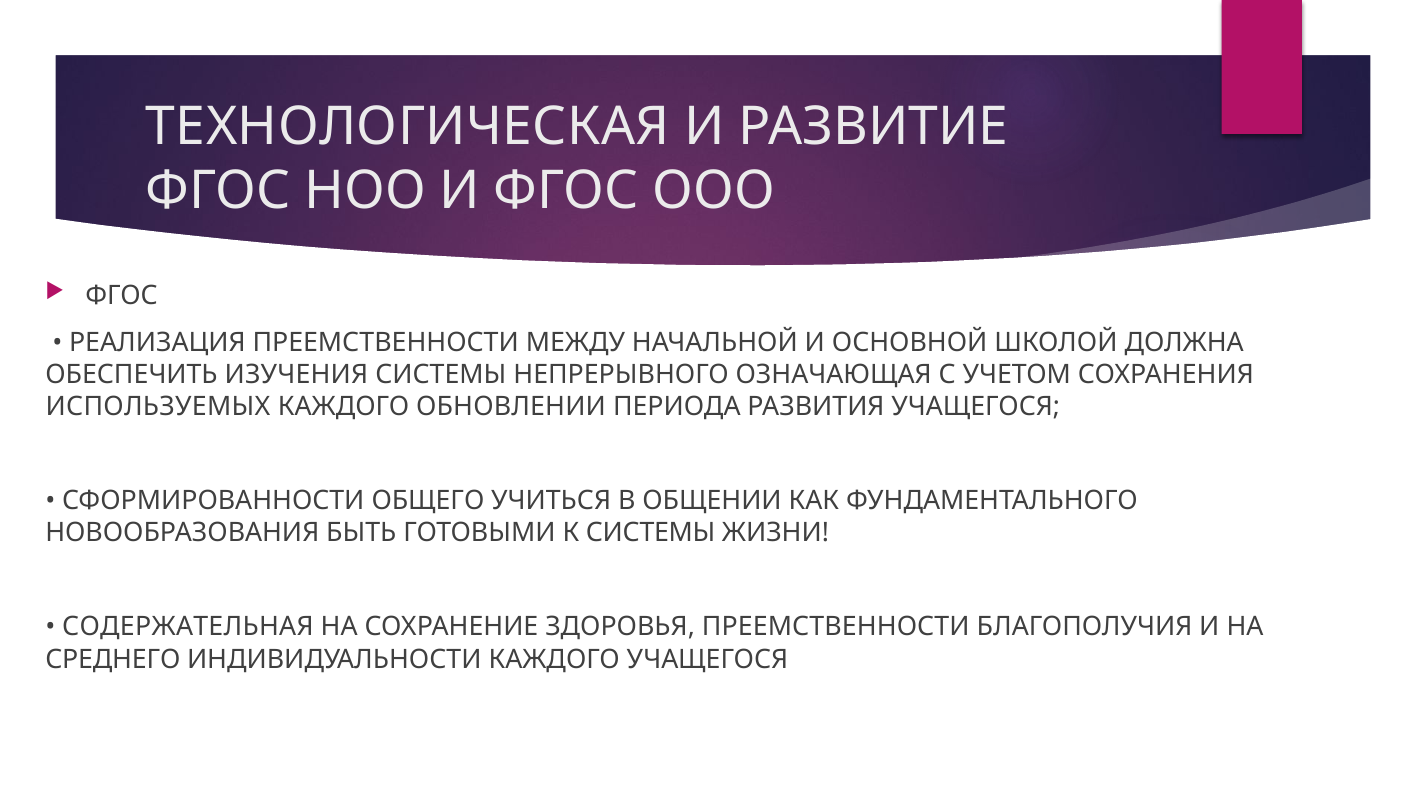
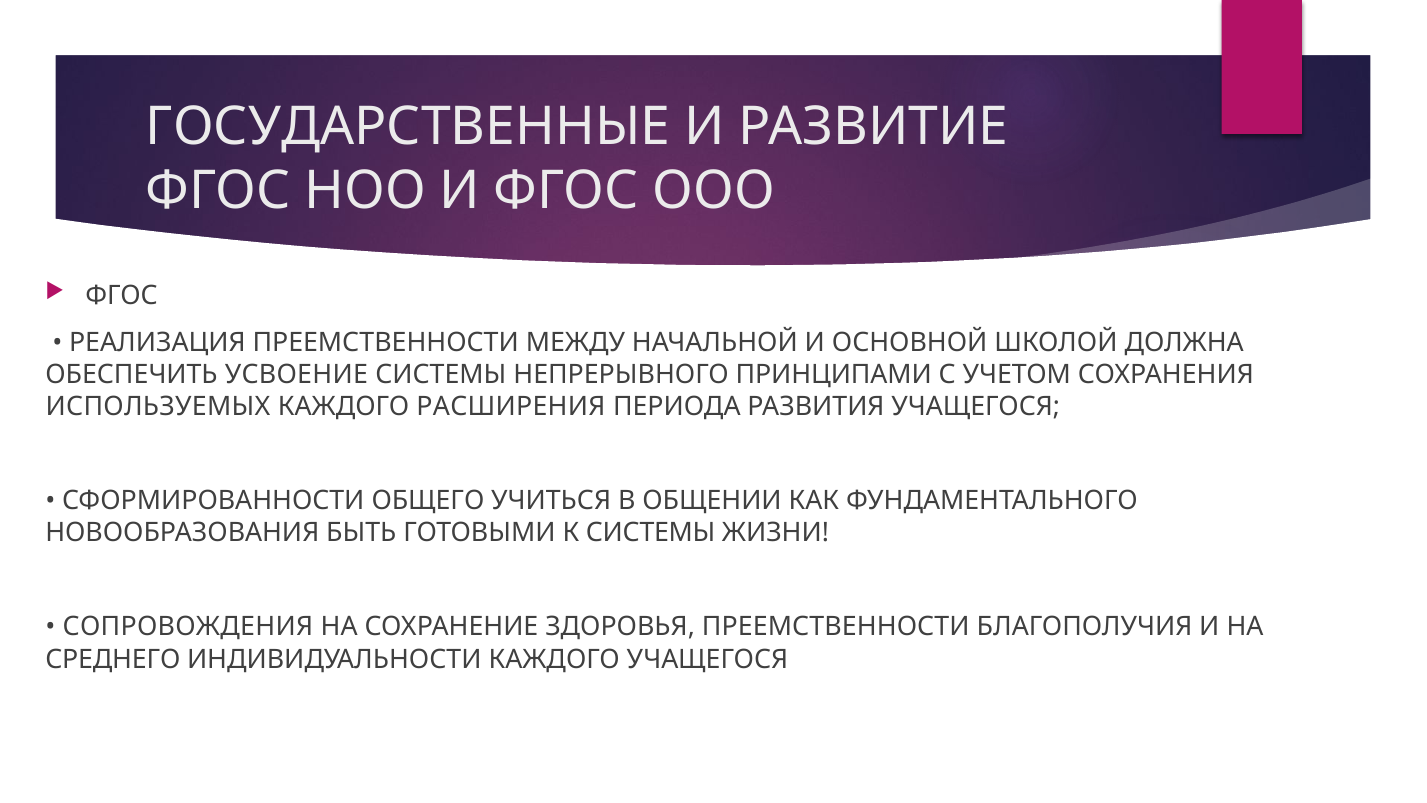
ТЕХНОЛОГИЧЕСКАЯ: ТЕХНОЛОГИЧЕСКАЯ -> ГОСУДАРСТВЕННЫЕ
ИЗУЧЕНИЯ: ИЗУЧЕНИЯ -> УСВОЕНИЕ
ОЗНАЧАЮЩАЯ: ОЗНАЧАЮЩАЯ -> ПРИНЦИПАМИ
ОБНОВЛЕНИИ: ОБНОВЛЕНИИ -> РАСШИРЕНИЯ
СОДЕРЖАТЕЛЬНАЯ: СОДЕРЖАТЕЛЬНАЯ -> СОПРОВОЖДЕНИЯ
